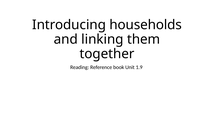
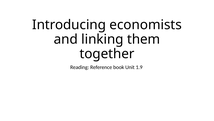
households: households -> economists
